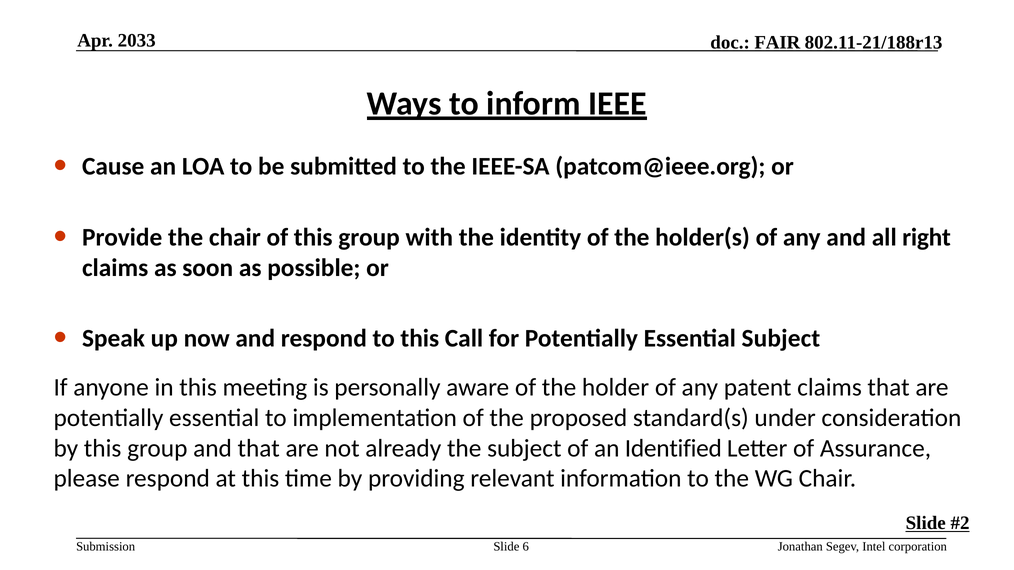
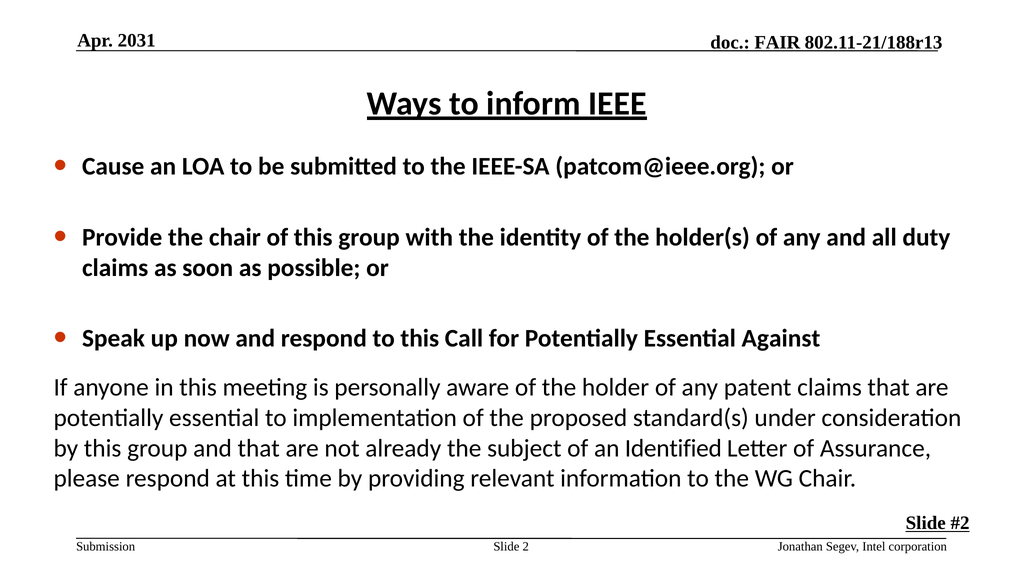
2033: 2033 -> 2031
right: right -> duty
Essential Subject: Subject -> Against
6: 6 -> 2
